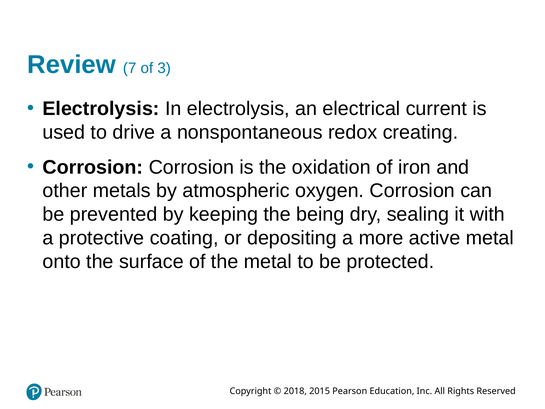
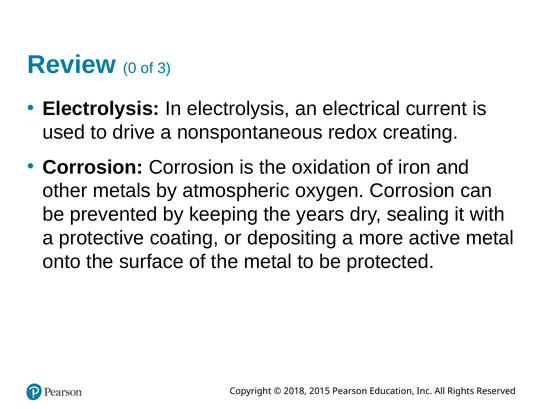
7: 7 -> 0
being: being -> years
